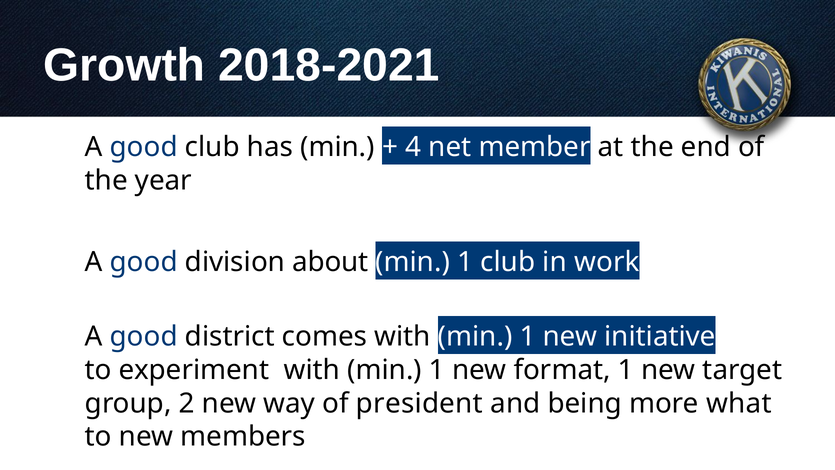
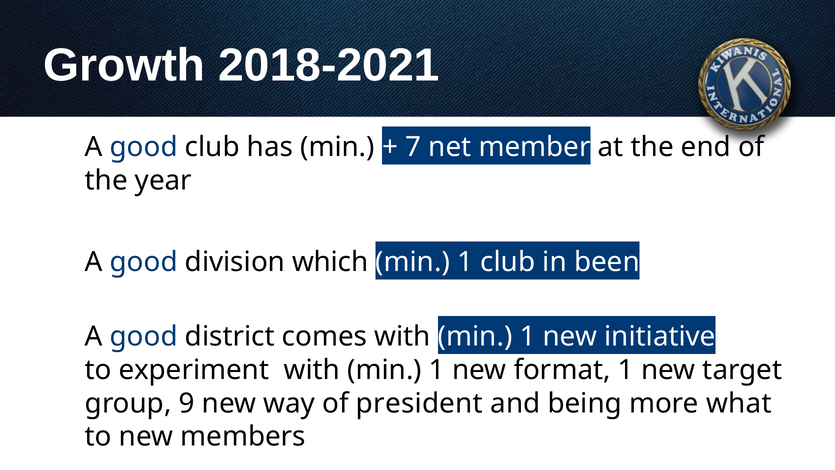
4: 4 -> 7
about: about -> which
work: work -> been
2: 2 -> 9
